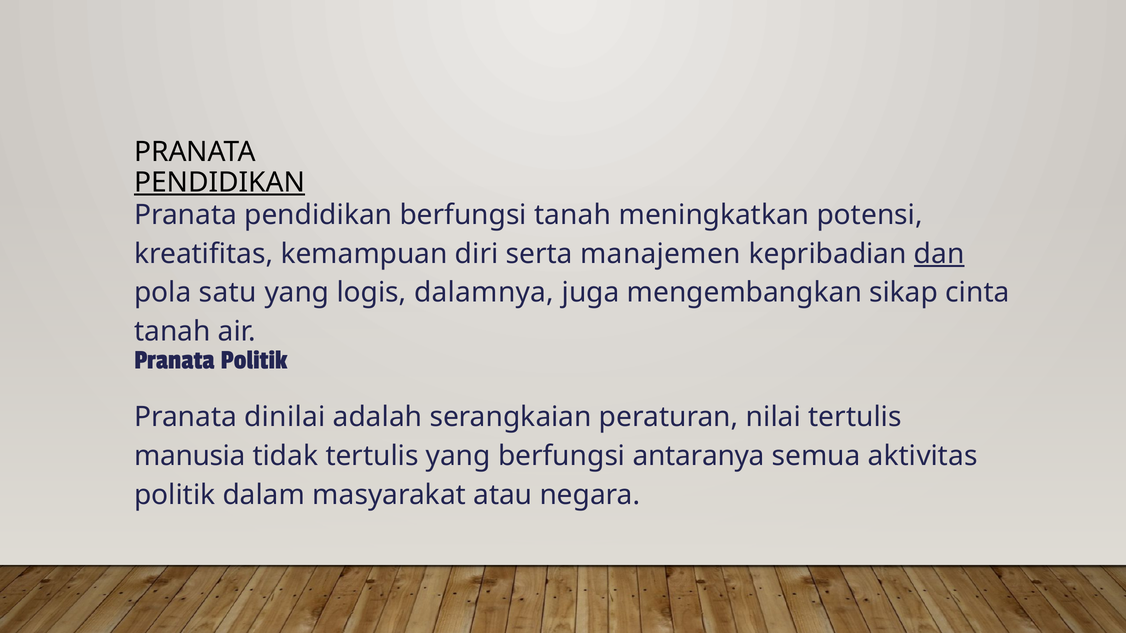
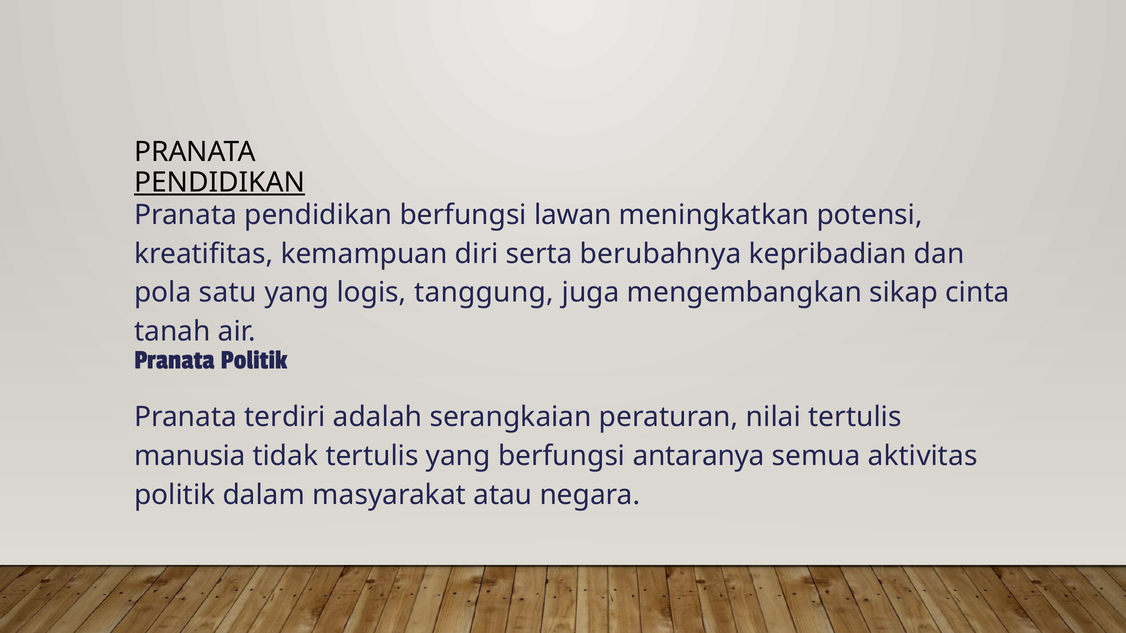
berfungsi tanah: tanah -> lawan
manajemen: manajemen -> berubahnya
dan underline: present -> none
dalamnya: dalamnya -> tanggung
dinilai: dinilai -> terdiri
